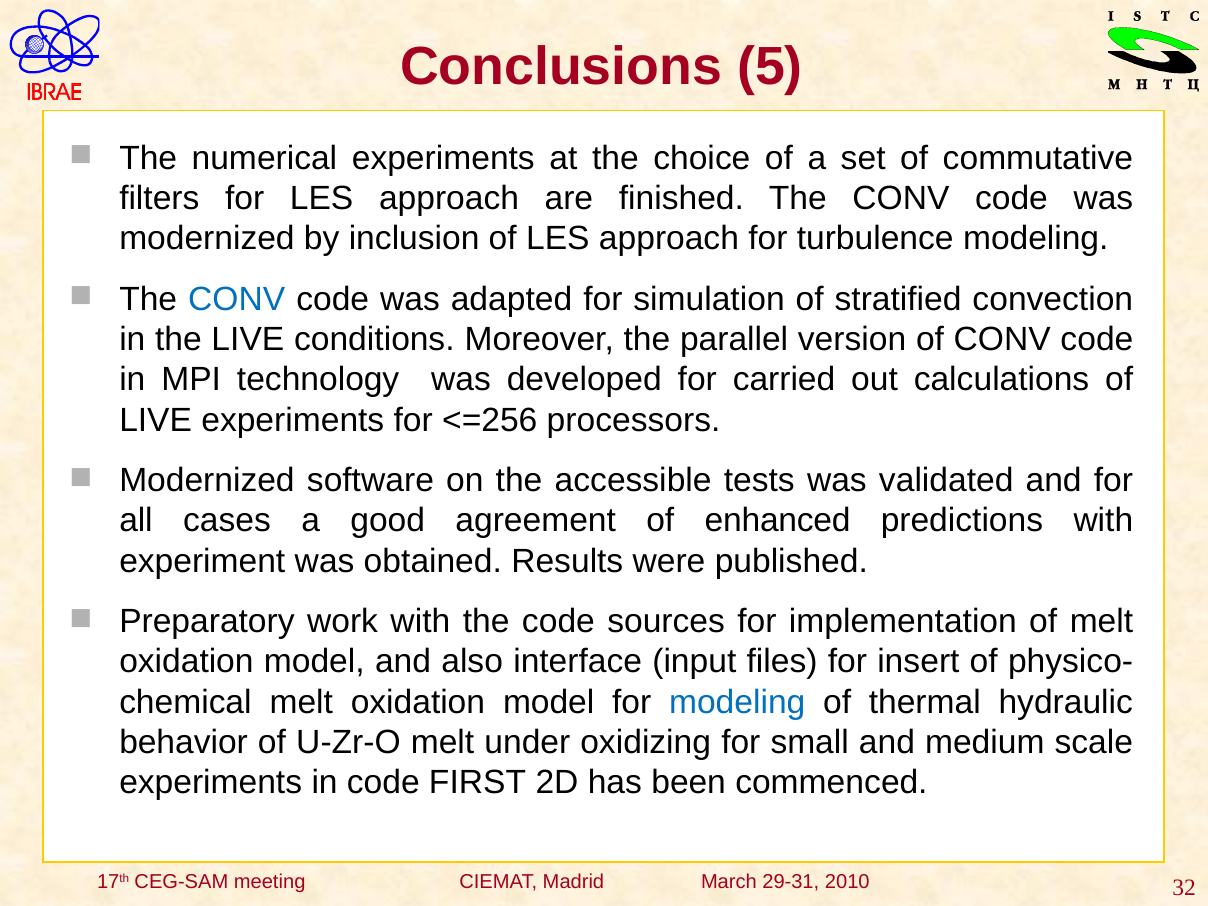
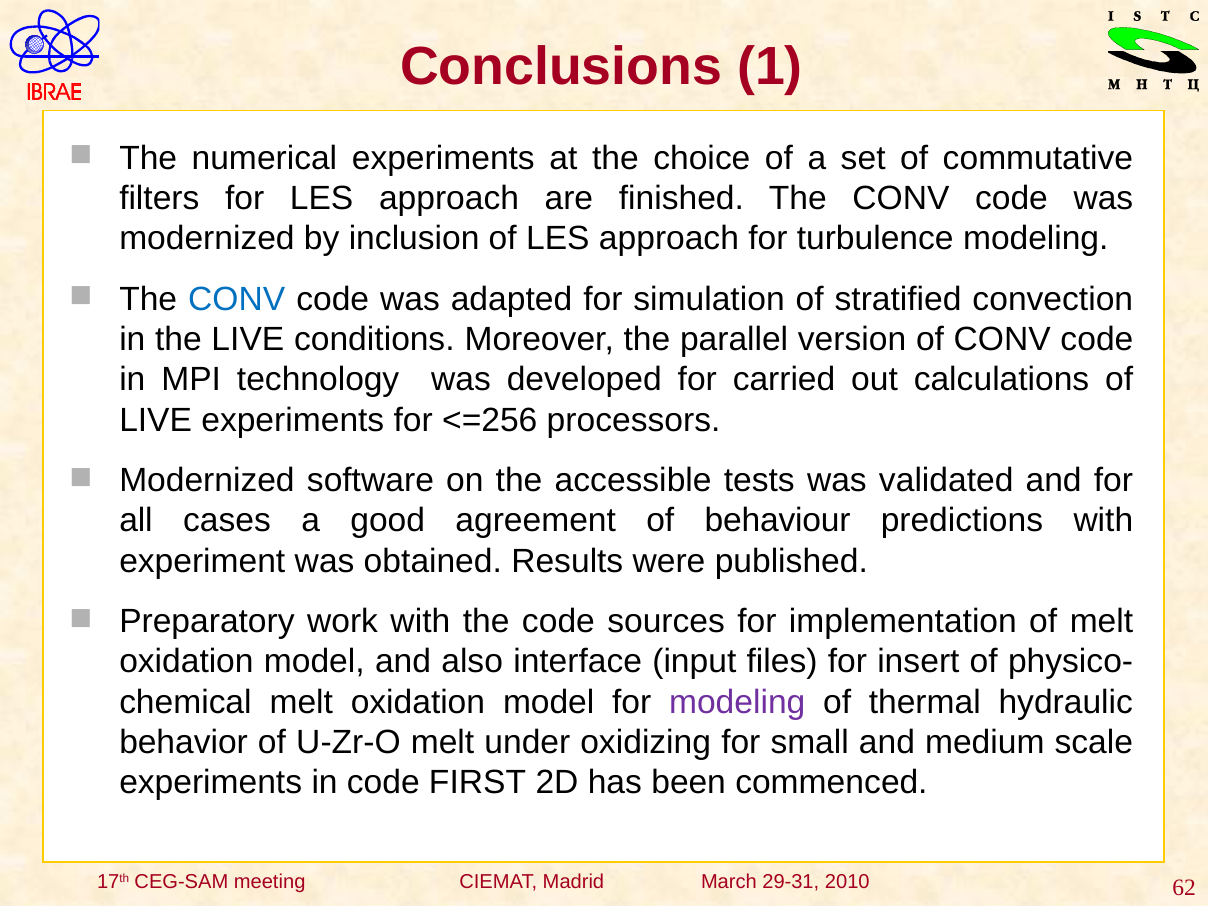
5: 5 -> 1
enhanced: enhanced -> behaviour
modeling at (737, 702) colour: blue -> purple
32: 32 -> 62
